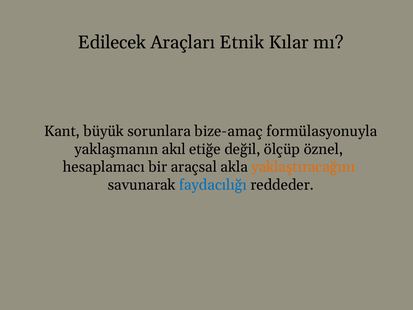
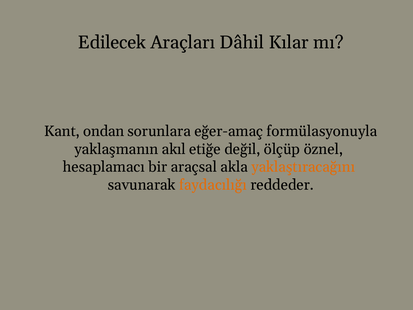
Etnik: Etnik -> Dâhil
büyük: büyük -> ondan
bize-amaç: bize-amaç -> eğer-amaç
faydacılığı colour: blue -> orange
